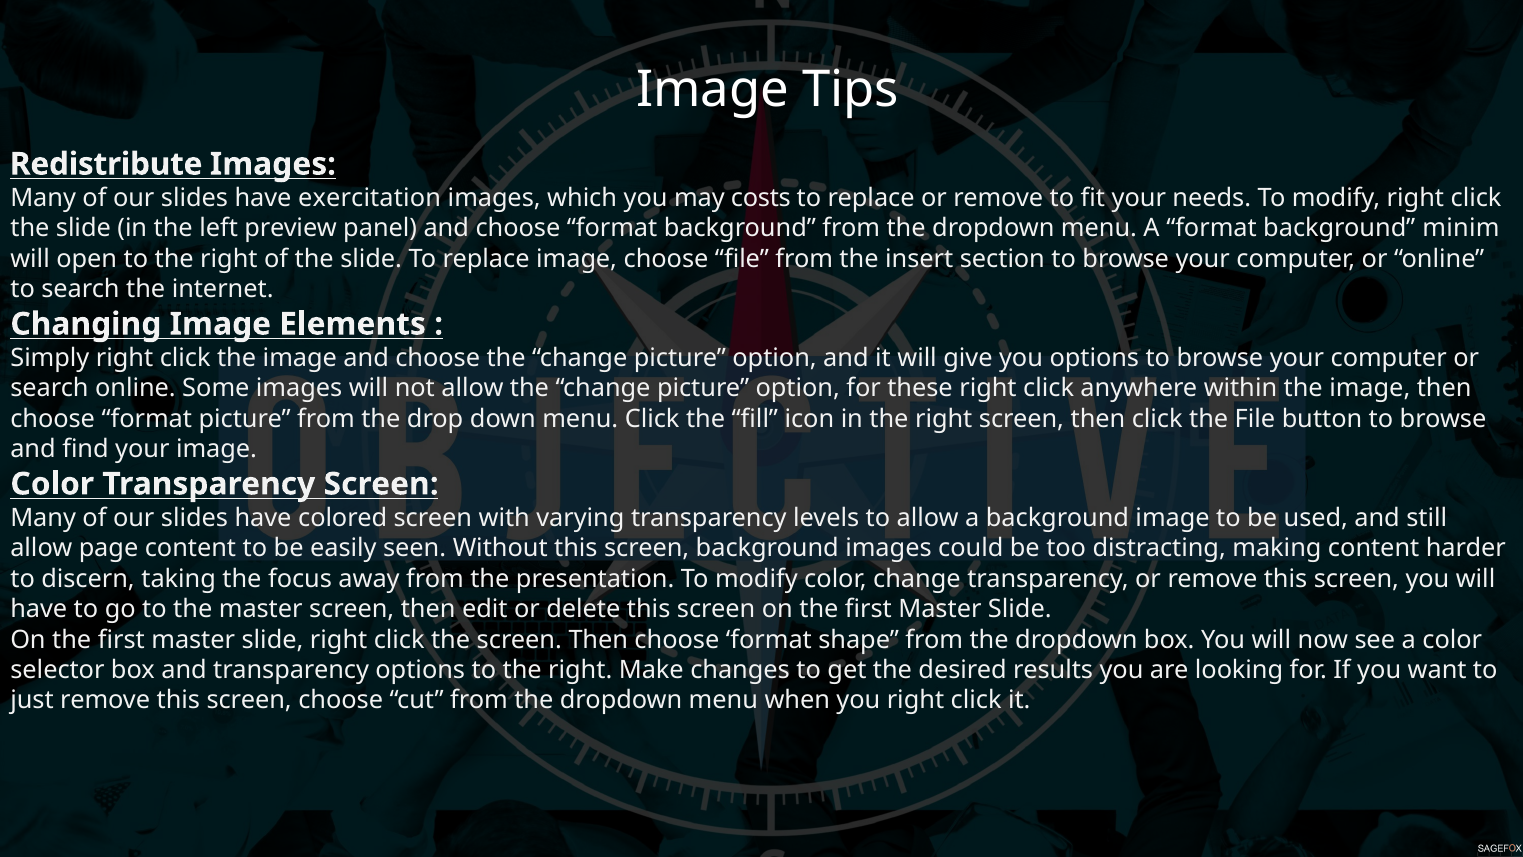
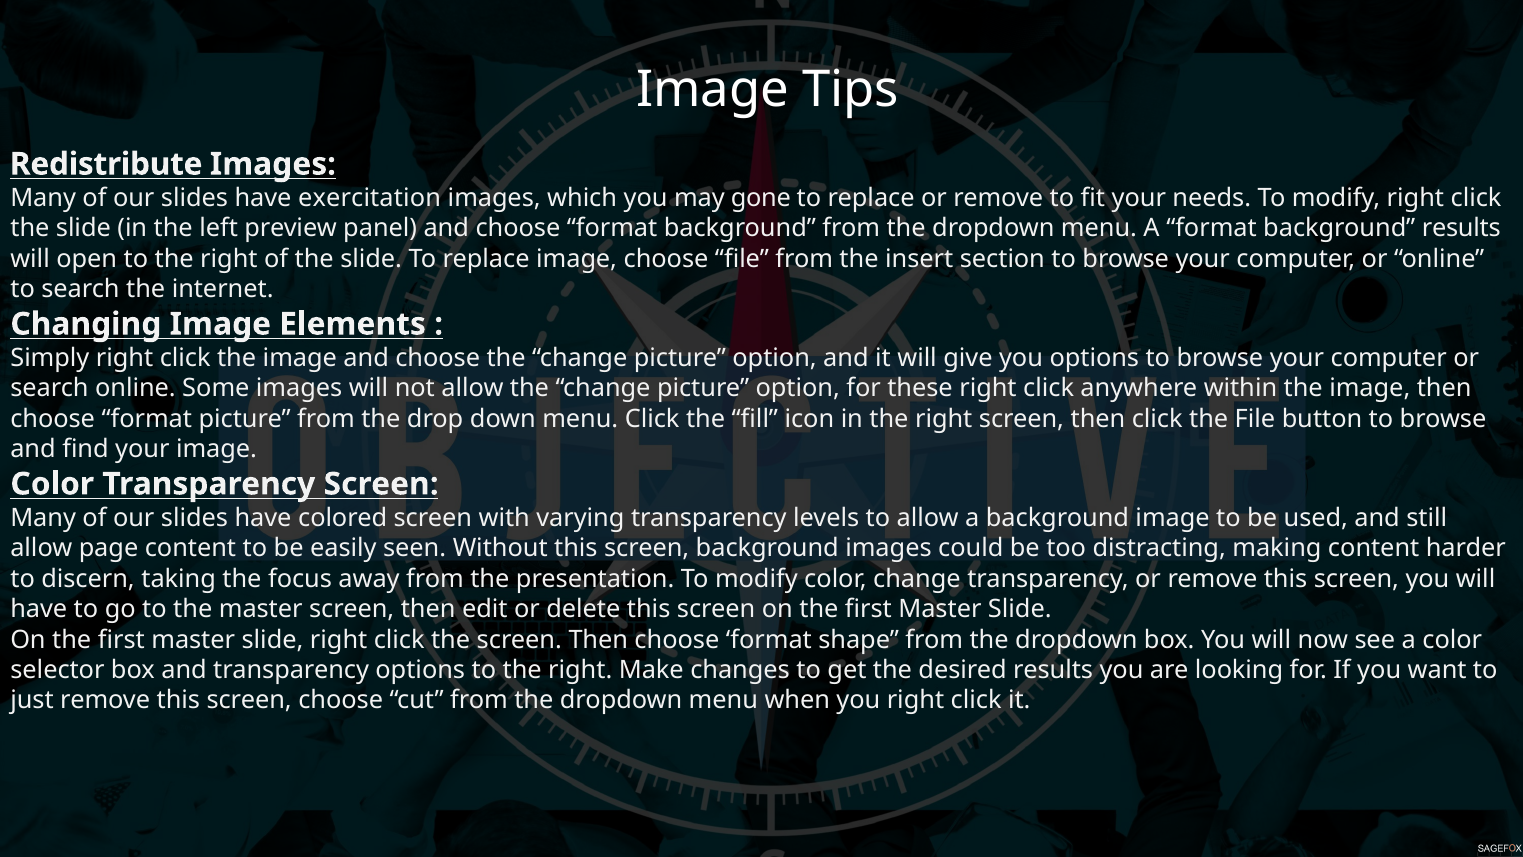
costs: costs -> gone
background minim: minim -> results
